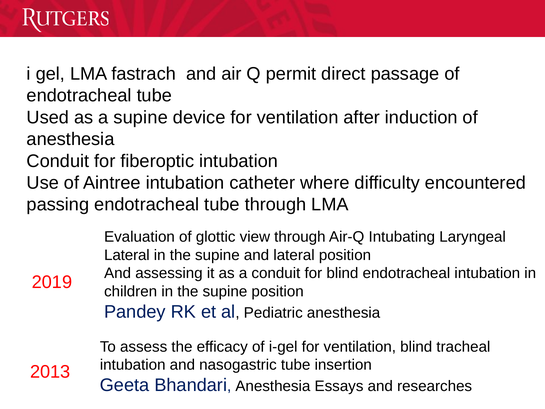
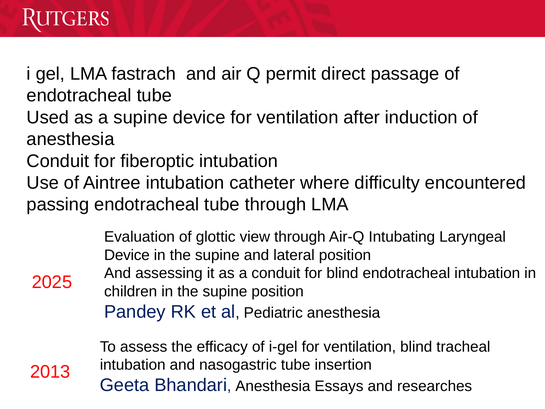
Lateral at (127, 255): Lateral -> Device
2019: 2019 -> 2025
